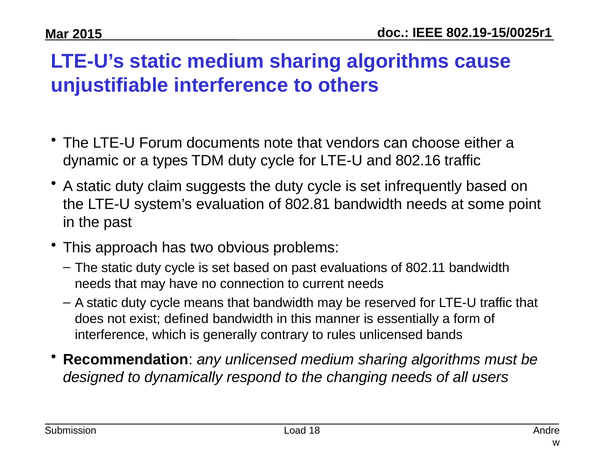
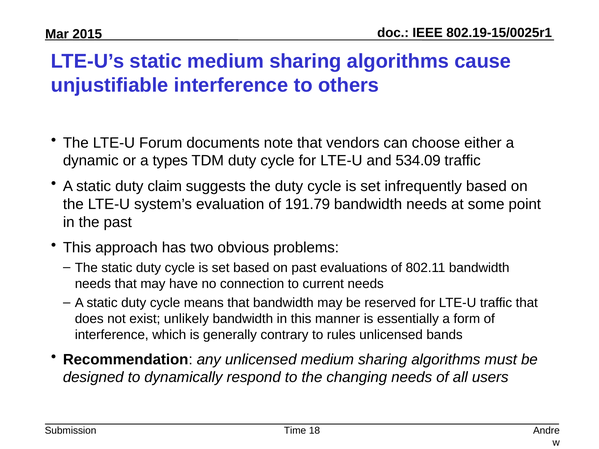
802.16: 802.16 -> 534.09
802.81: 802.81 -> 191.79
defined: defined -> unlikely
Load: Load -> Time
